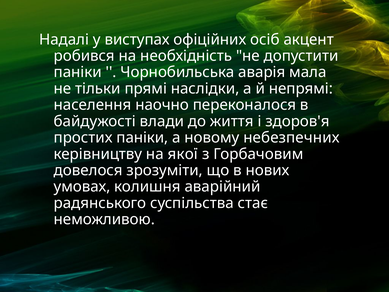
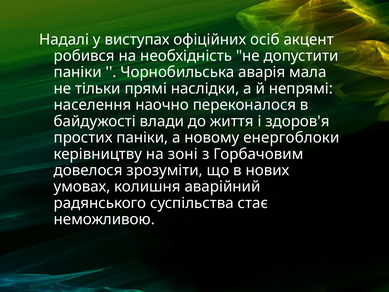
небезпечних: небезпечних -> енергоблоки
якої: якої -> зоні
